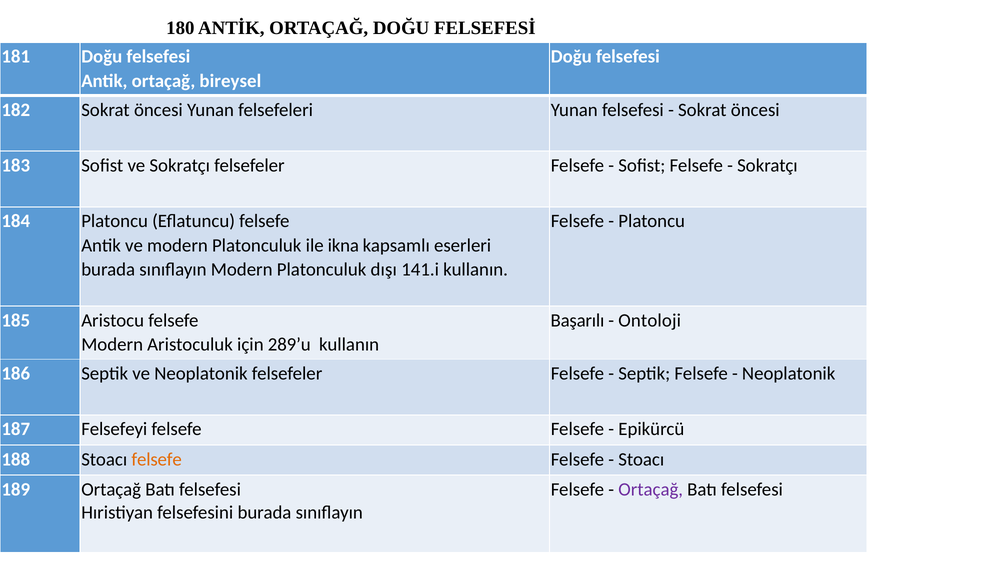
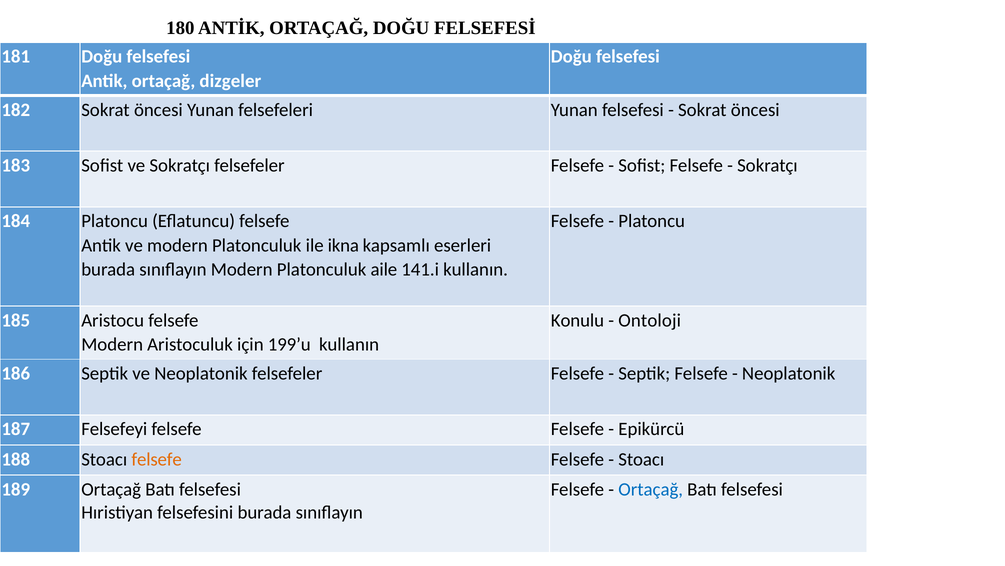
bireysel: bireysel -> dizgeler
dışı: dışı -> aile
Başarılı: Başarılı -> Konulu
289’u: 289’u -> 199’u
Ortaçağ at (651, 489) colour: purple -> blue
